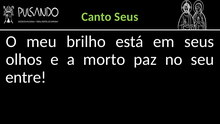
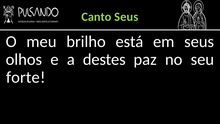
morto: morto -> destes
entre: entre -> forte
